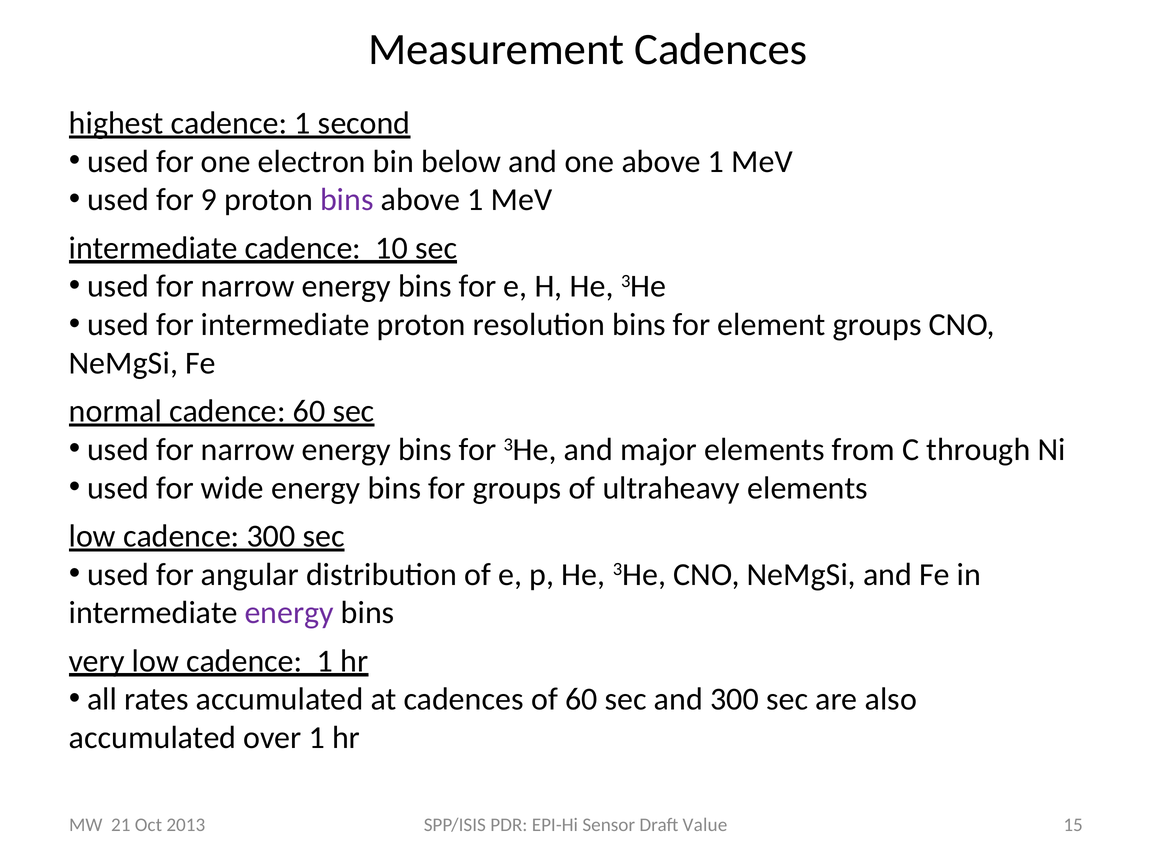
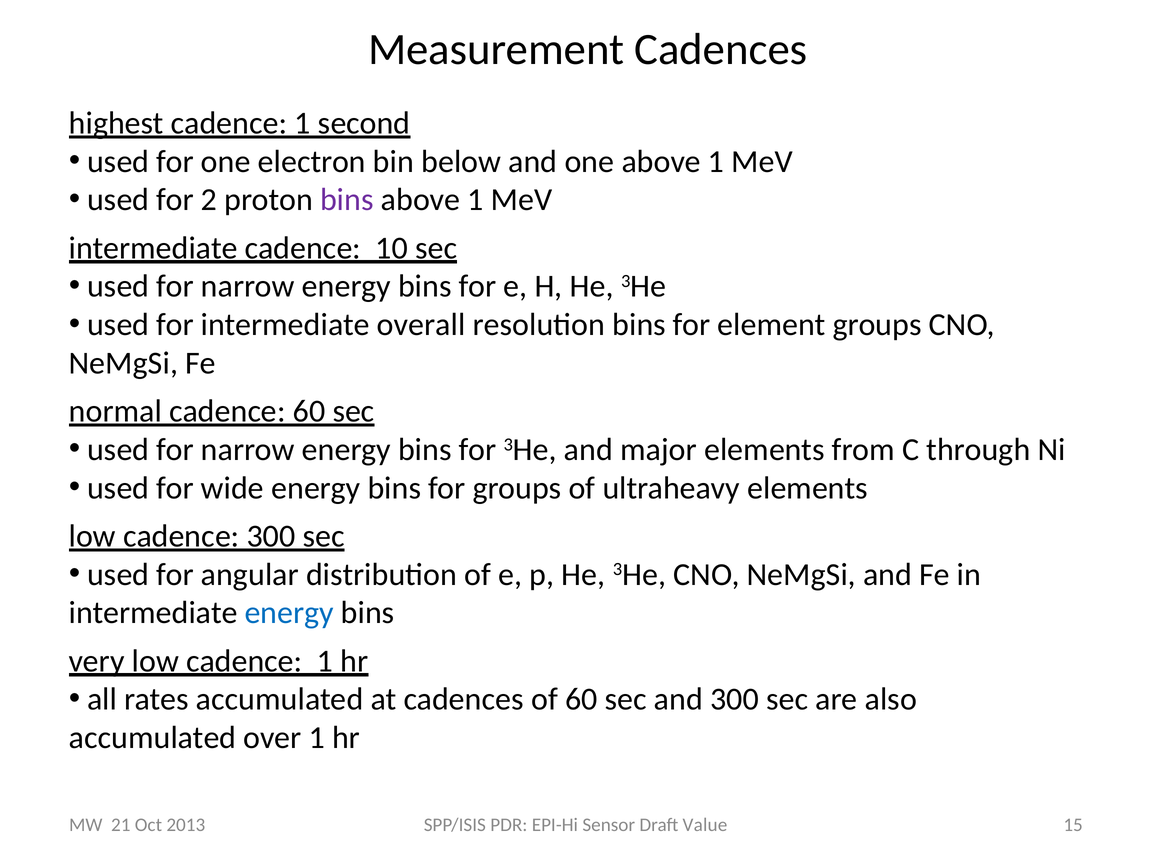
9: 9 -> 2
intermediate proton: proton -> overall
energy at (289, 613) colour: purple -> blue
